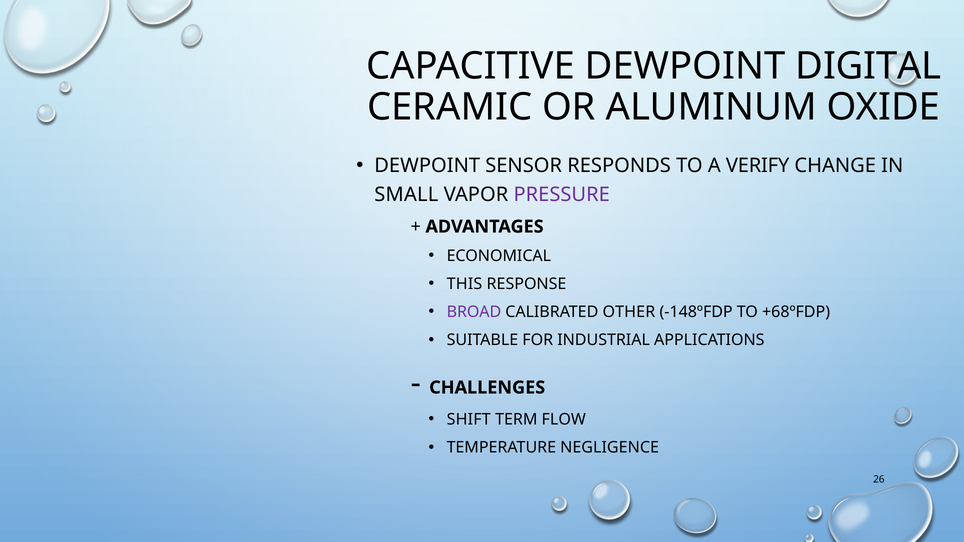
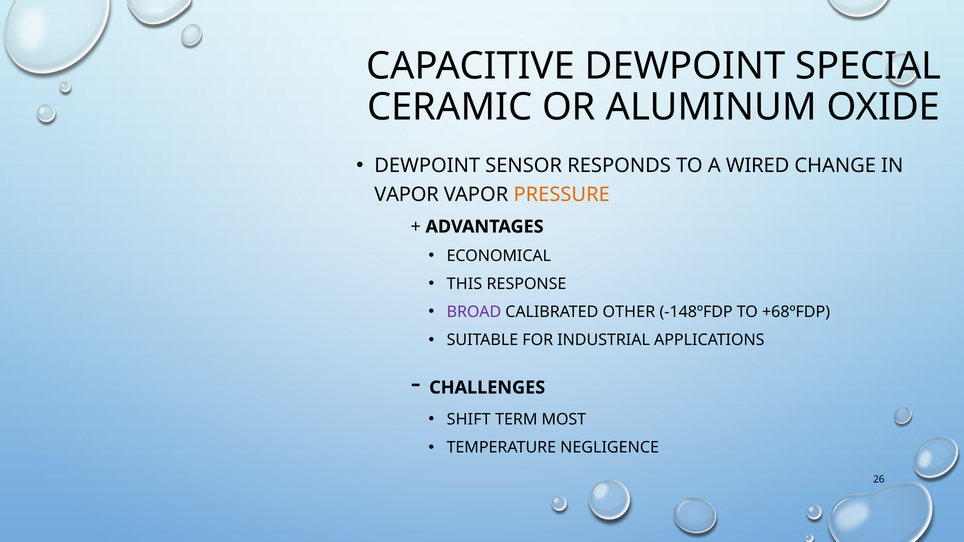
DIGITAL: DIGITAL -> SPECIAL
VERIFY: VERIFY -> WIRED
SMALL at (406, 195): SMALL -> VAPOR
PRESSURE colour: purple -> orange
FLOW: FLOW -> MOST
